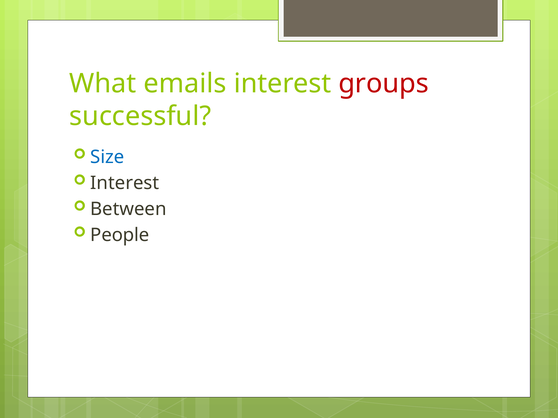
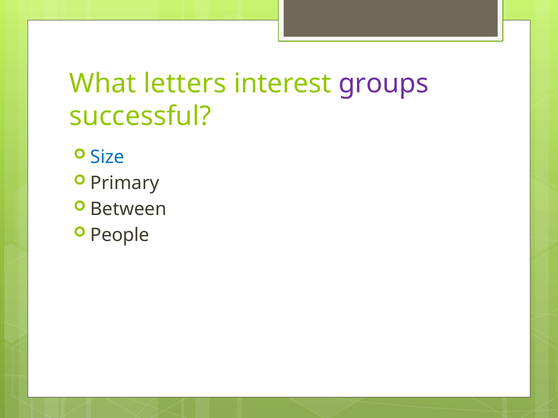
emails: emails -> letters
groups colour: red -> purple
Interest at (125, 183): Interest -> Primary
